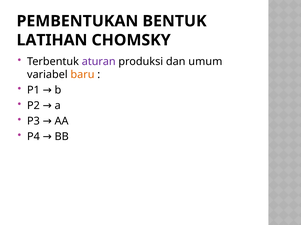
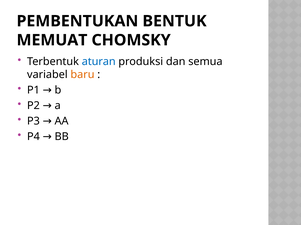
LATIHAN: LATIHAN -> MEMUAT
aturan colour: purple -> blue
umum: umum -> semua
